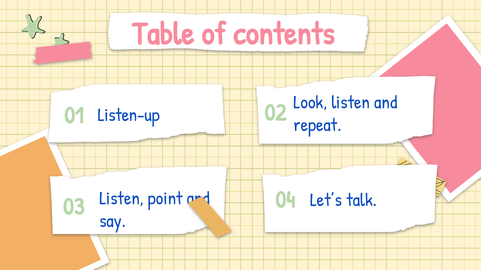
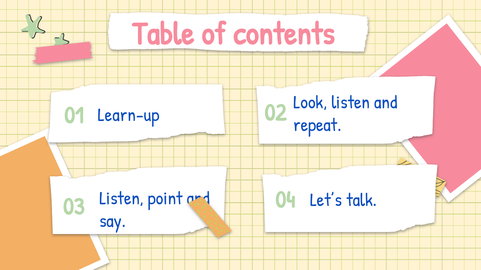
Listen-up: Listen-up -> Learn-up
